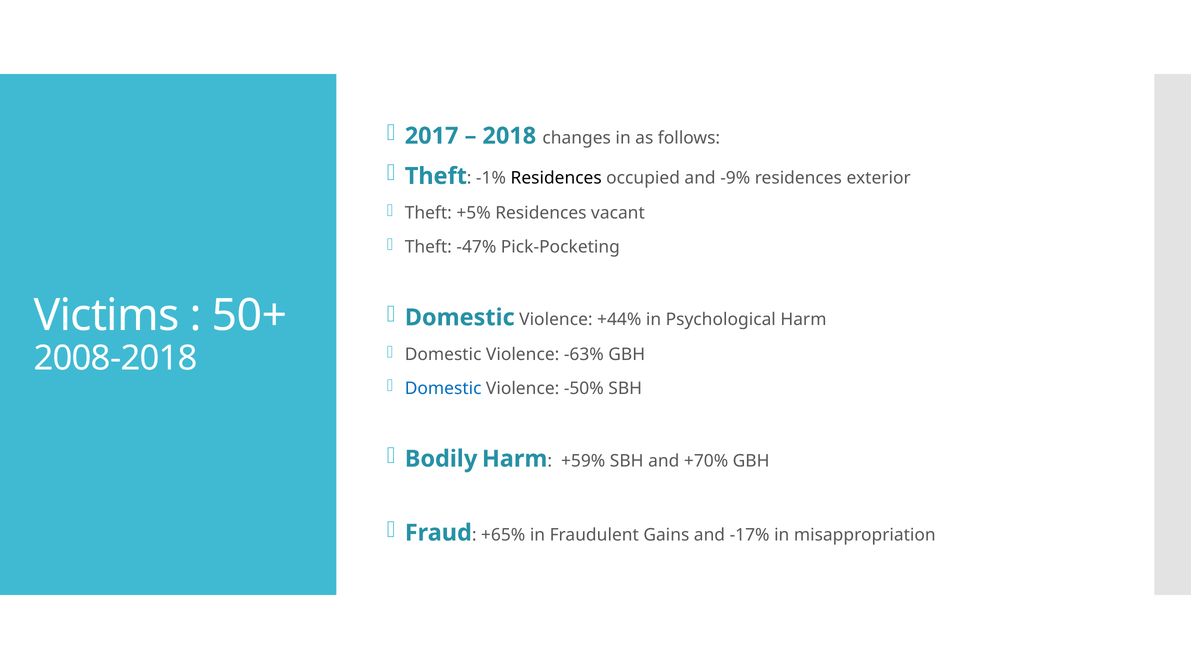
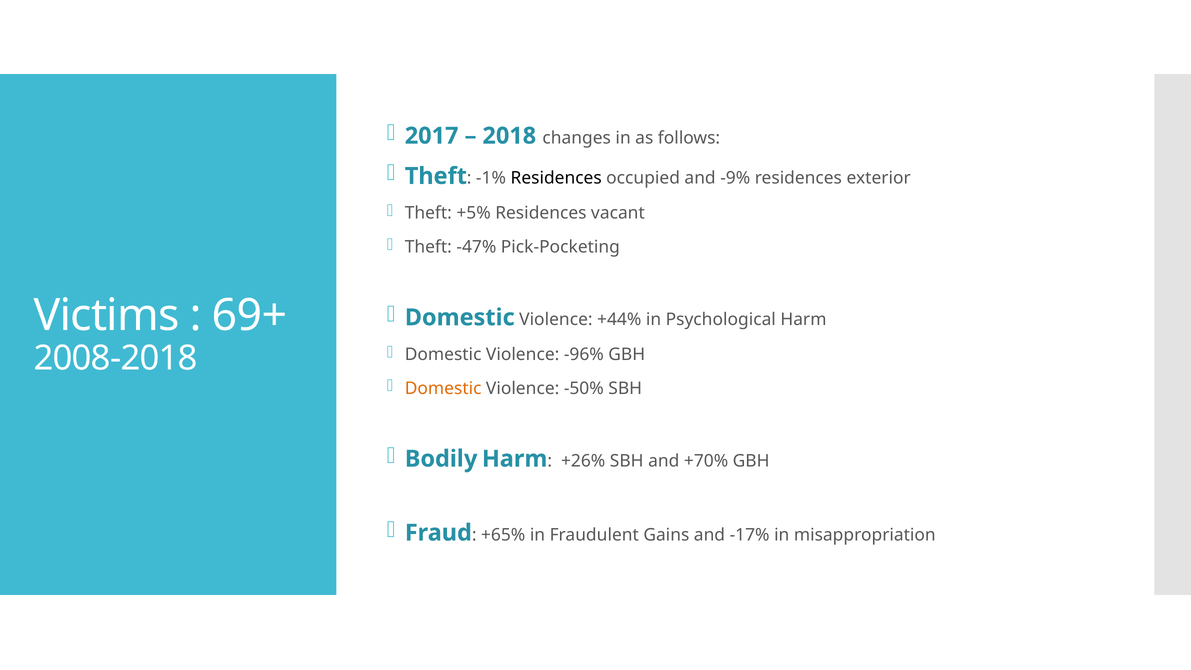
50+: 50+ -> 69+
-63%: -63% -> -96%
Domestic at (443, 388) colour: blue -> orange
+59%: +59% -> +26%
